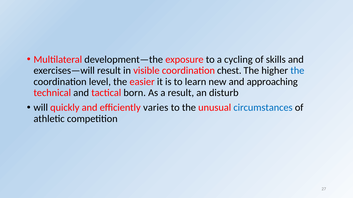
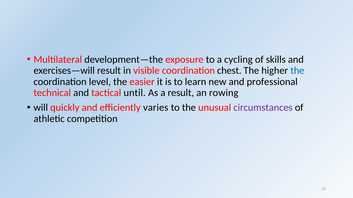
approaching: approaching -> professional
born: born -> until
disturb: disturb -> rowing
circumstances colour: blue -> purple
